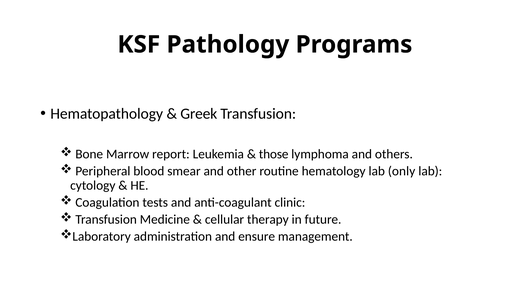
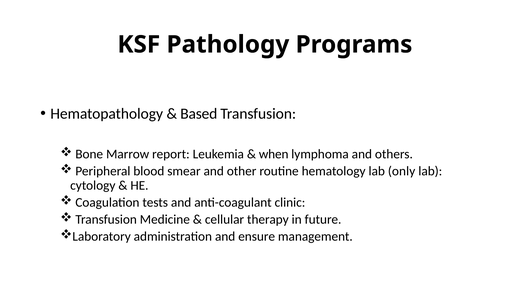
Greek: Greek -> Based
those: those -> when
